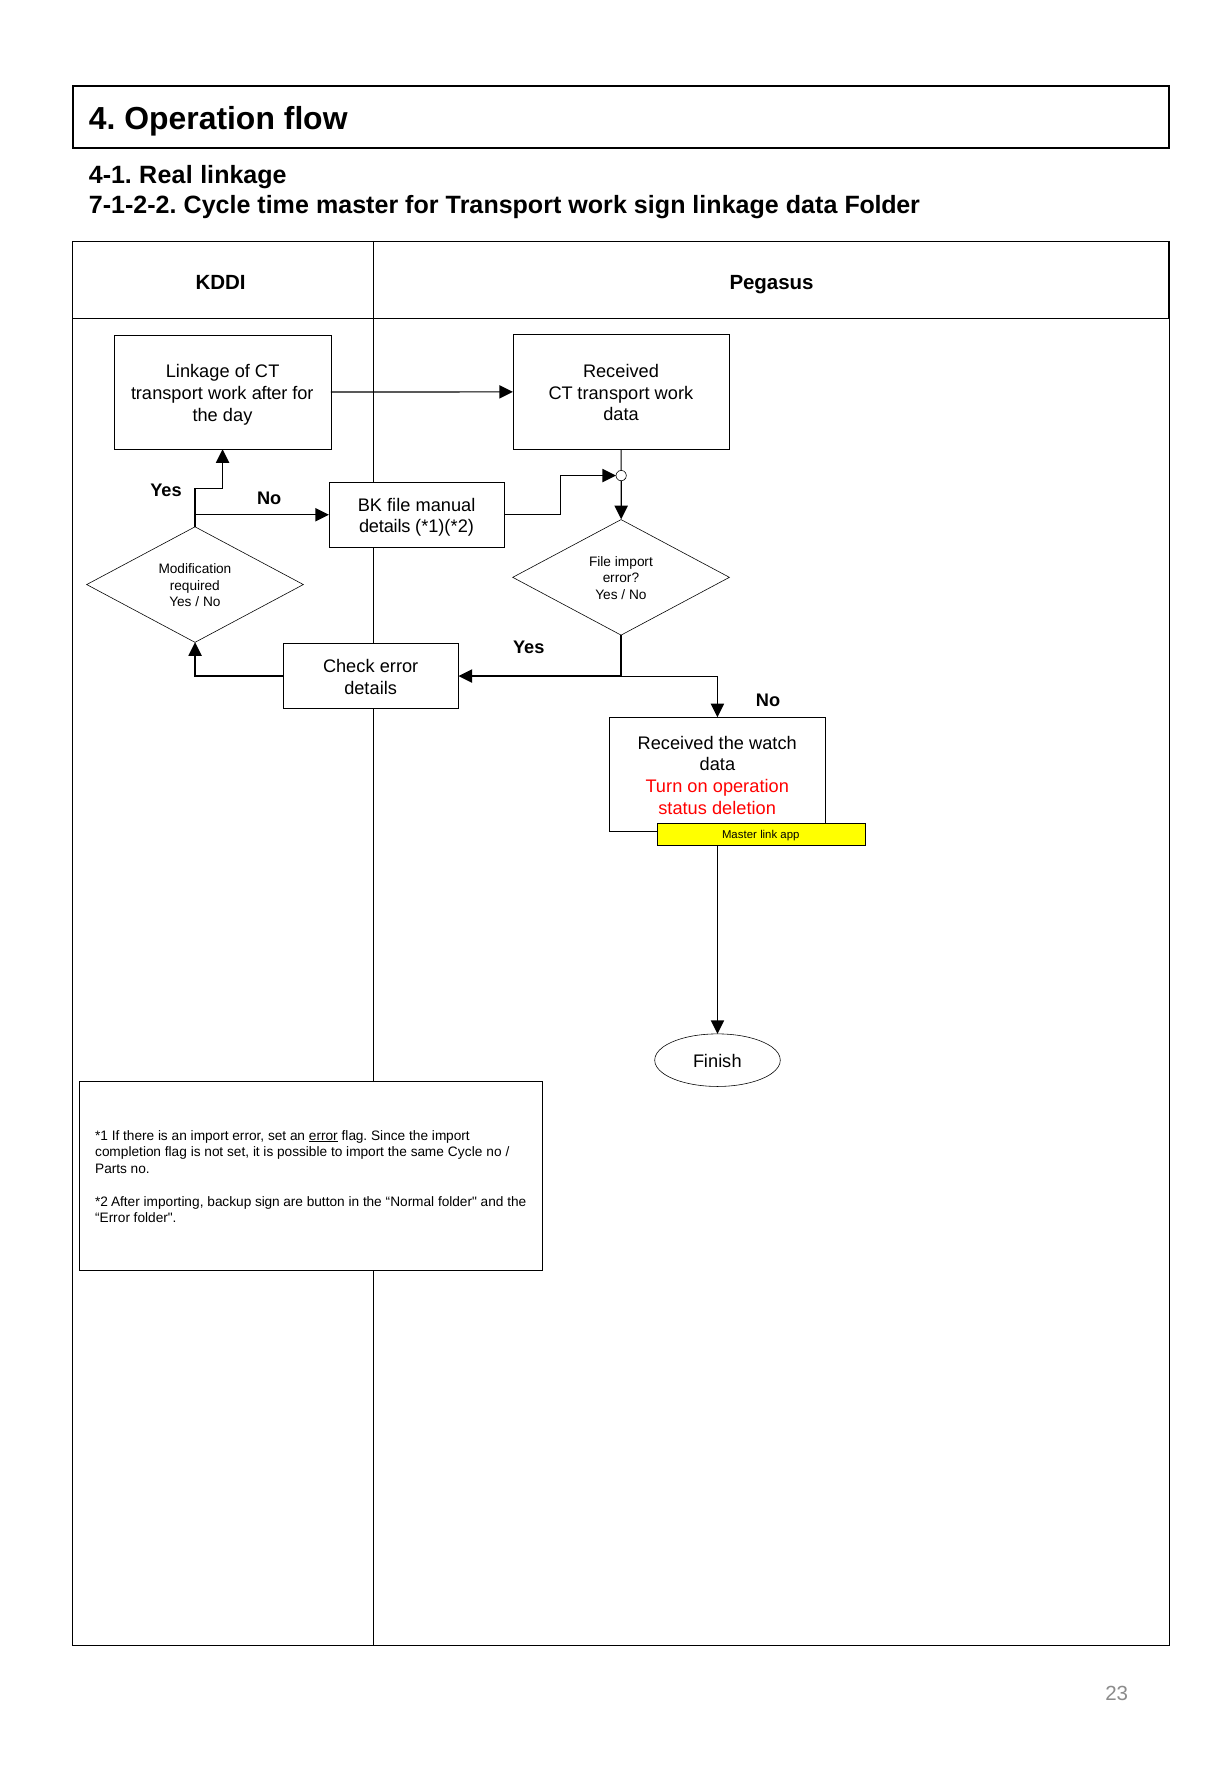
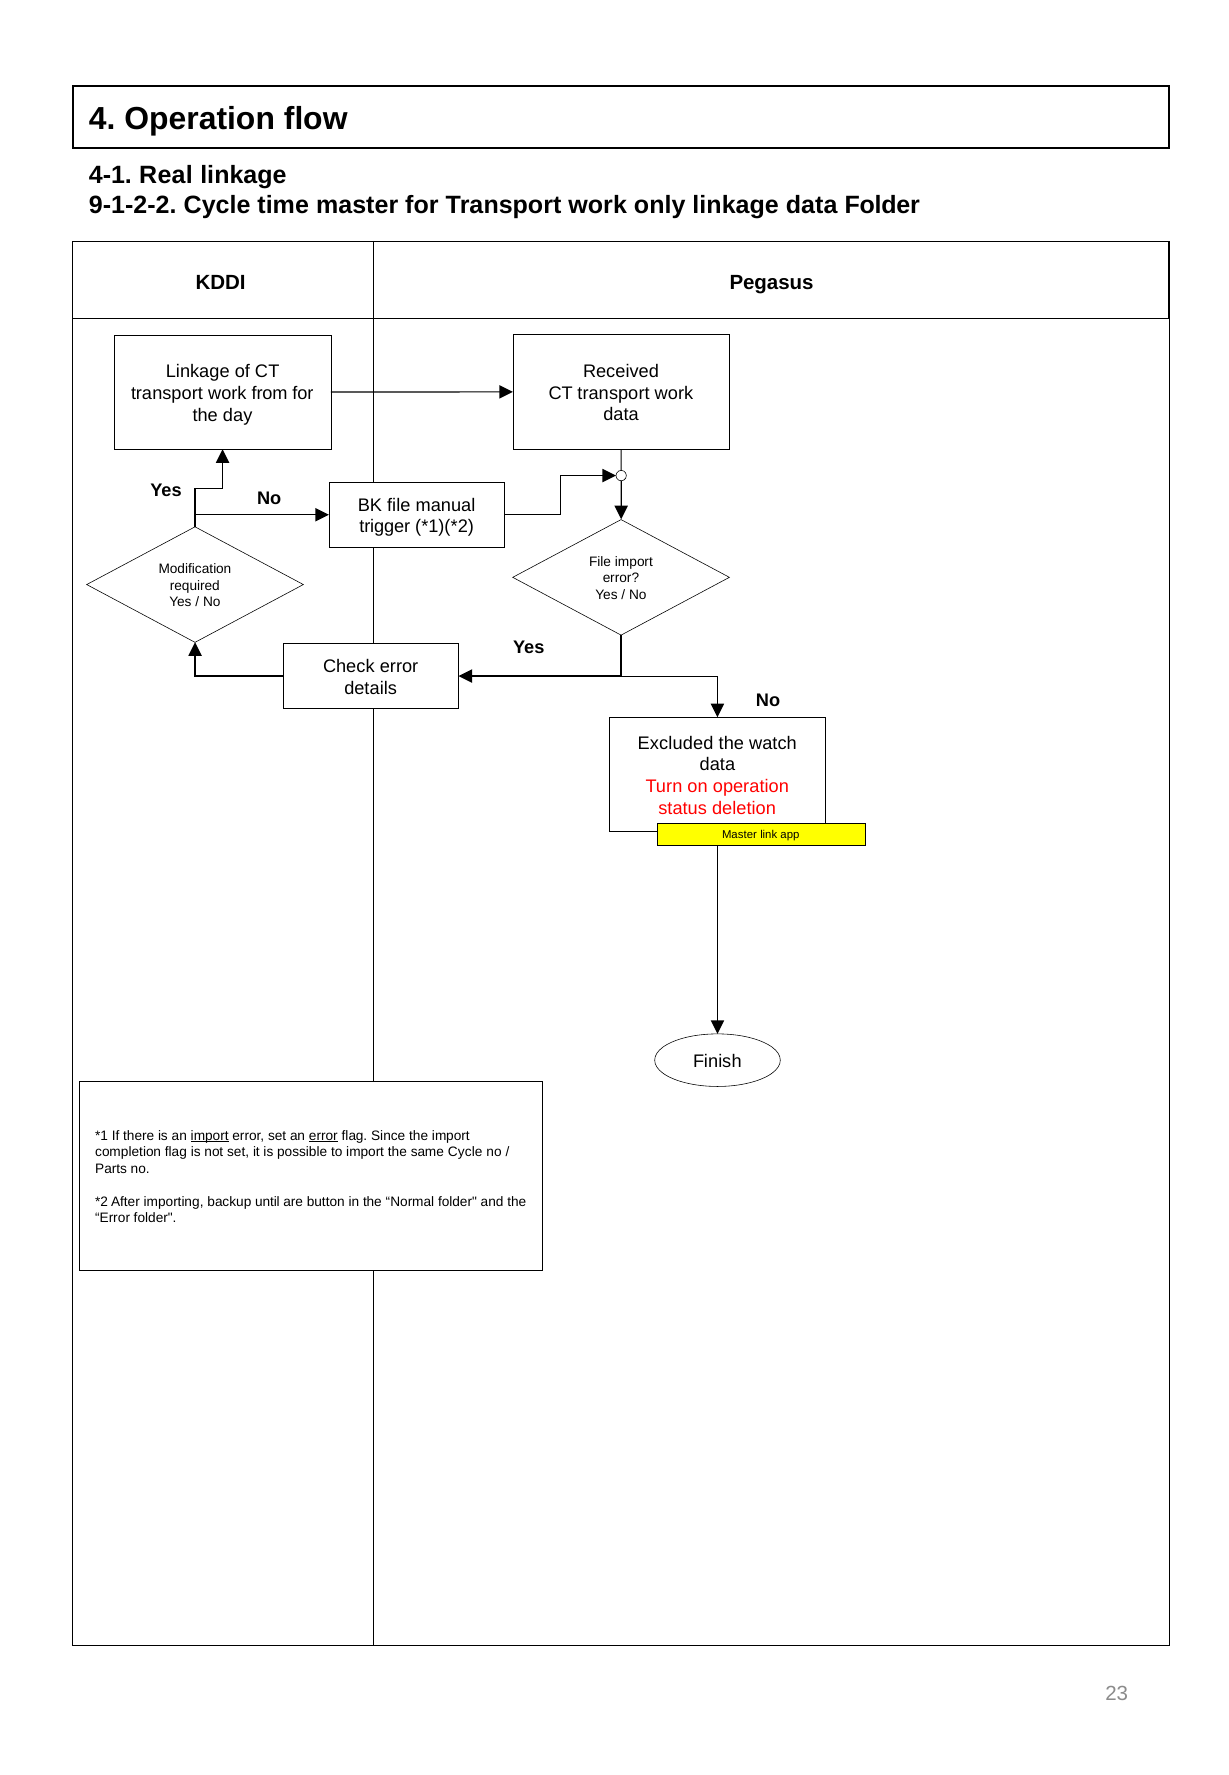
7-1-2-2: 7-1-2-2 -> 9-1-2-2
work sign: sign -> only
work after: after -> from
details at (385, 527): details -> trigger
Received at (676, 743): Received -> Excluded
import at (210, 1136) underline: none -> present
backup sign: sign -> until
